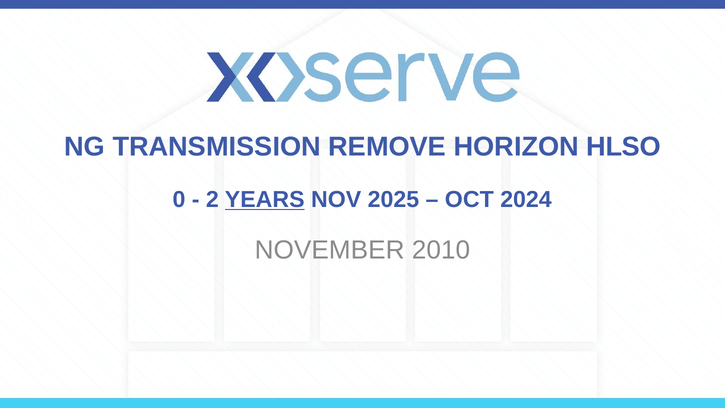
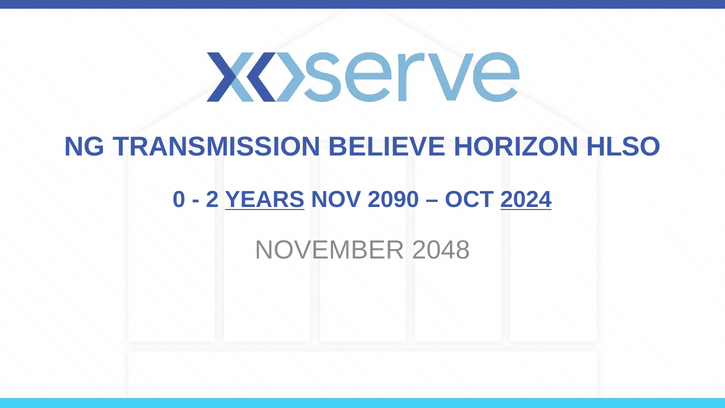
REMOVE: REMOVE -> BELIEVE
2025: 2025 -> 2090
2024 underline: none -> present
2010: 2010 -> 2048
